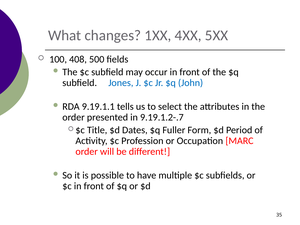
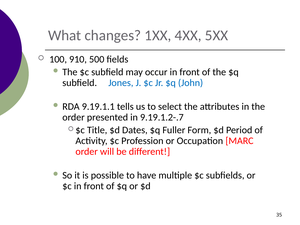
408: 408 -> 910
